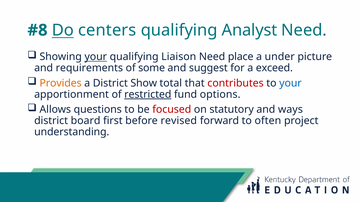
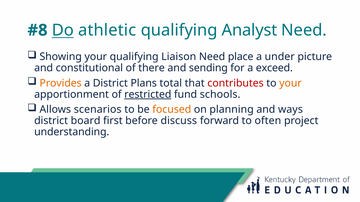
centers: centers -> athletic
your at (96, 57) underline: present -> none
requirements: requirements -> constitutional
some: some -> there
suggest: suggest -> sending
Show: Show -> Plans
your at (290, 83) colour: blue -> orange
options: options -> schools
questions: questions -> scenarios
focused colour: red -> orange
statutory: statutory -> planning
revised: revised -> discuss
